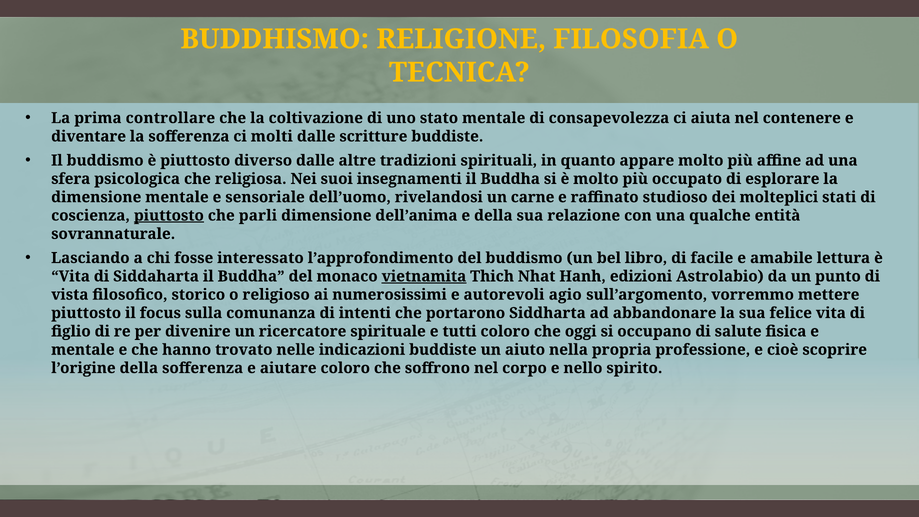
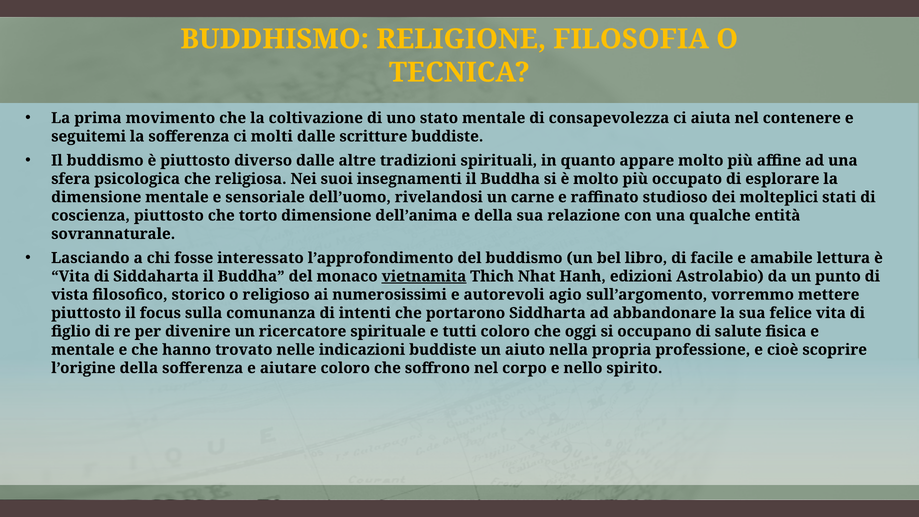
controllare: controllare -> movimento
diventare: diventare -> seguitemi
piuttosto at (169, 216) underline: present -> none
parli: parli -> torto
